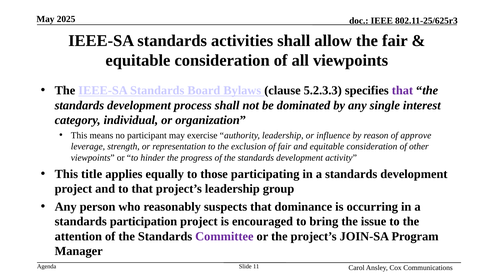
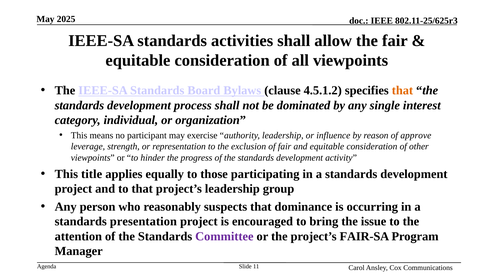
5.2.3.3: 5.2.3.3 -> 4.5.1.2
that at (402, 90) colour: purple -> orange
participation: participation -> presentation
JOIN-SA: JOIN-SA -> FAIR-SA
